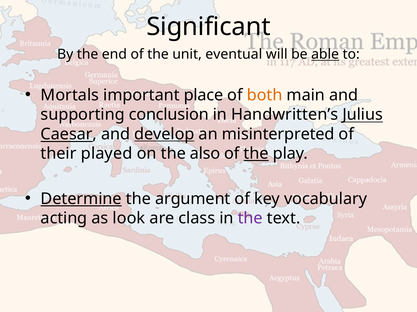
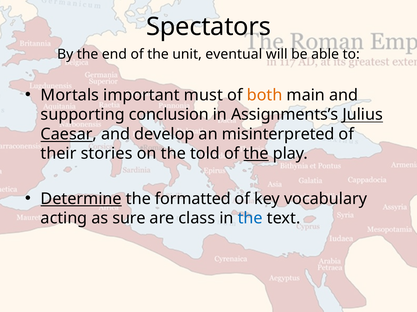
Significant: Significant -> Spectators
able underline: present -> none
place: place -> must
Handwritten’s: Handwritten’s -> Assignments’s
develop underline: present -> none
played: played -> stories
also: also -> told
argument: argument -> formatted
look: look -> sure
the at (250, 219) colour: purple -> blue
